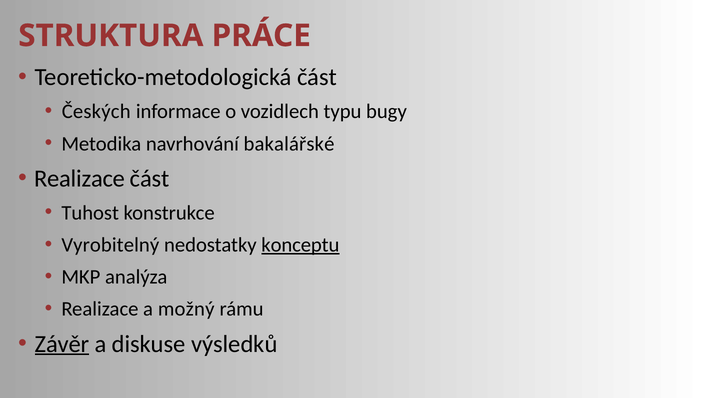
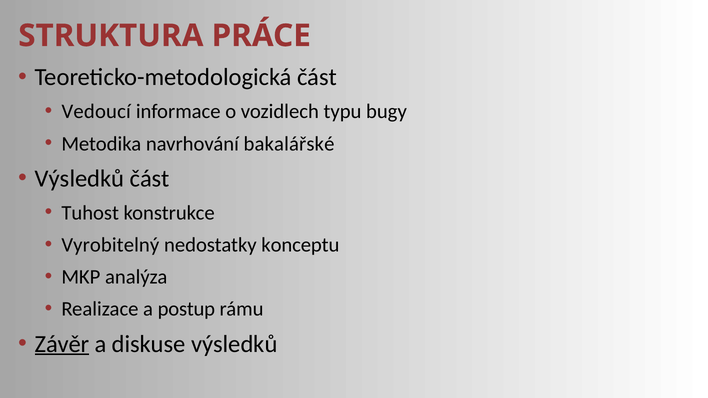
Českých: Českých -> Vedoucí
Realizace at (80, 179): Realizace -> Výsledků
konceptu underline: present -> none
možný: možný -> postup
